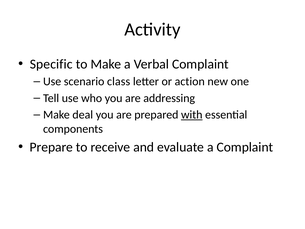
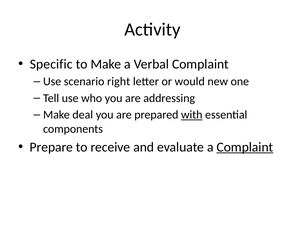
class: class -> right
action: action -> would
Complaint at (245, 147) underline: none -> present
